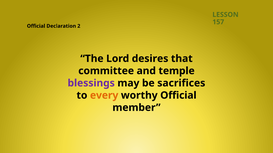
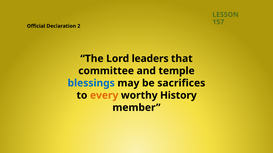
desires: desires -> leaders
blessings colour: purple -> blue
worthy Official: Official -> History
